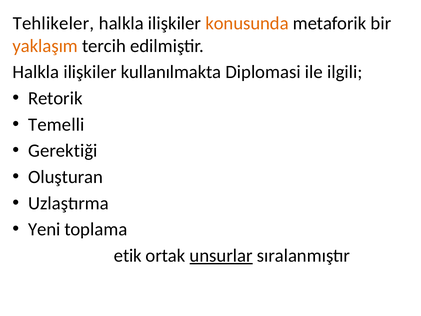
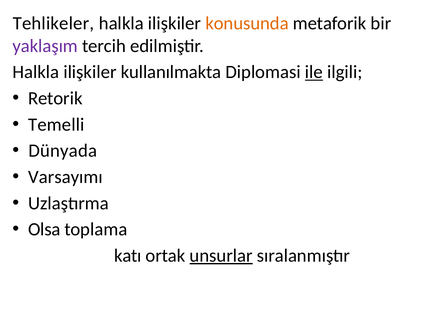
yaklaşım colour: orange -> purple
ile underline: none -> present
Gerektiği: Gerektiği -> Dünyada
Oluşturan: Oluşturan -> Varsayımı
Yeni: Yeni -> Olsa
etik: etik -> katı
